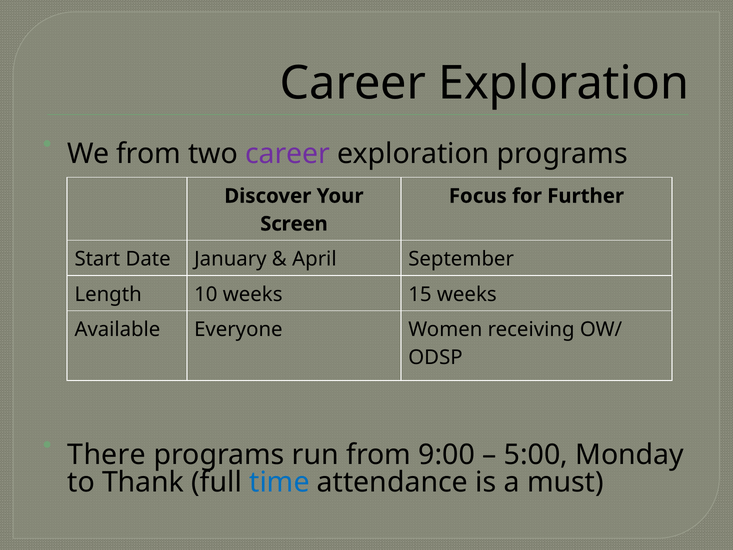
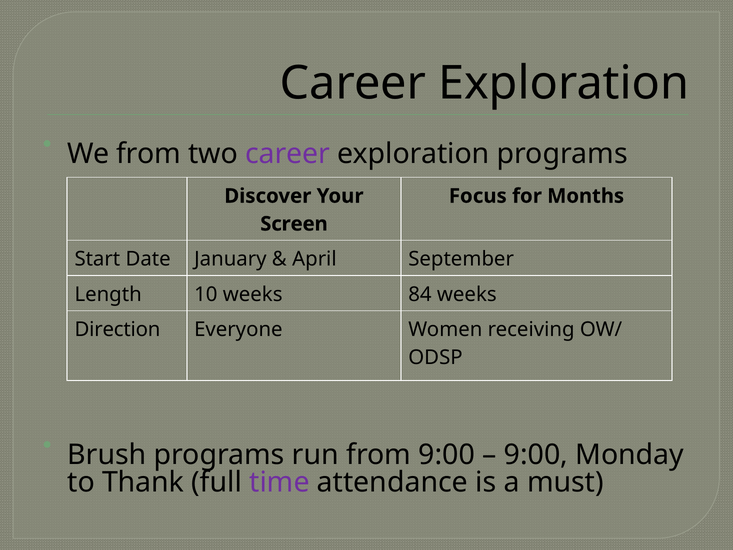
Further: Further -> Months
15: 15 -> 84
Available: Available -> Direction
There: There -> Brush
5:00 at (536, 455): 5:00 -> 9:00
time colour: blue -> purple
